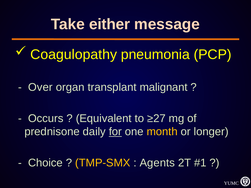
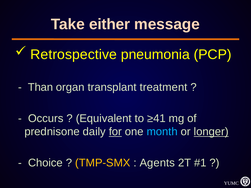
Coagulopathy: Coagulopathy -> Retrospective
Over: Over -> Than
malignant: malignant -> treatment
≥27: ≥27 -> ≥41
month colour: yellow -> light blue
longer underline: none -> present
